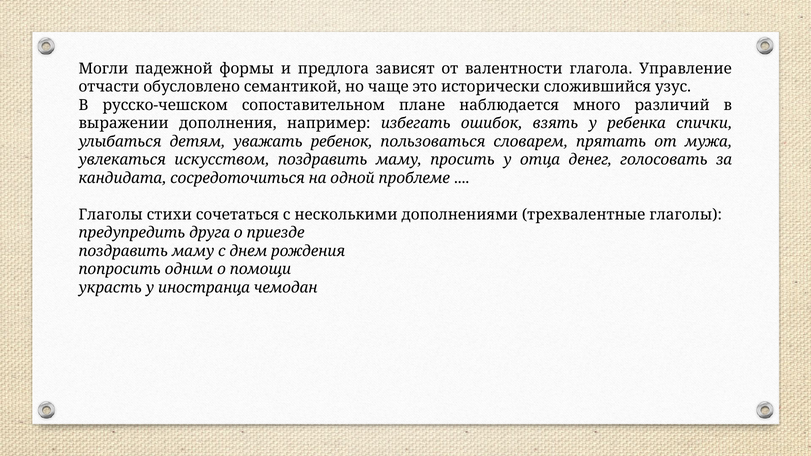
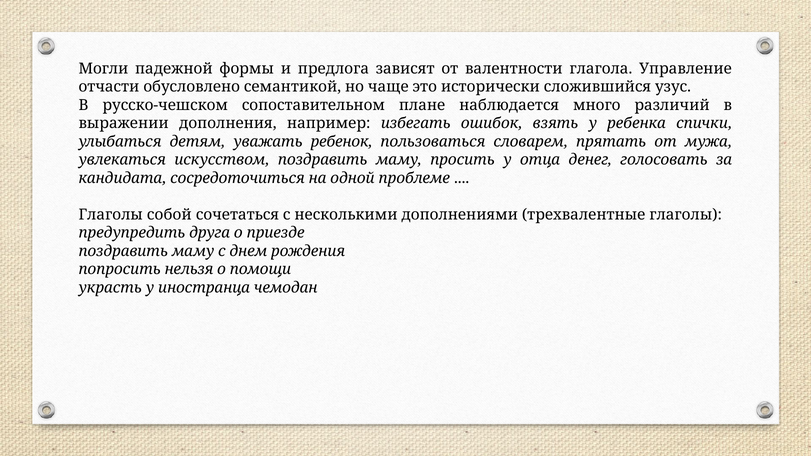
стихи: стихи -> собой
одним: одним -> нельзя
